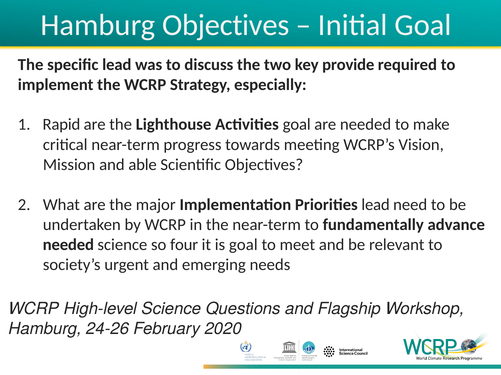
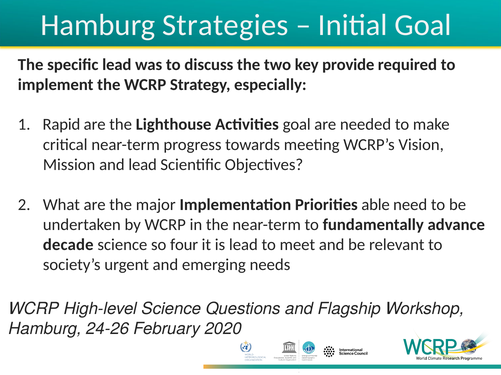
Hamburg Objectives: Objectives -> Strategies
and able: able -> lead
Priorities lead: lead -> able
needed at (68, 245): needed -> decade
is goal: goal -> lead
